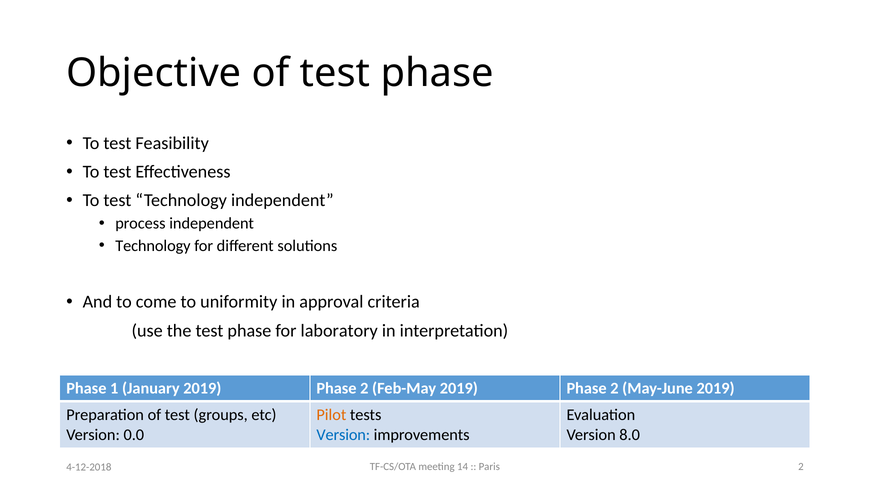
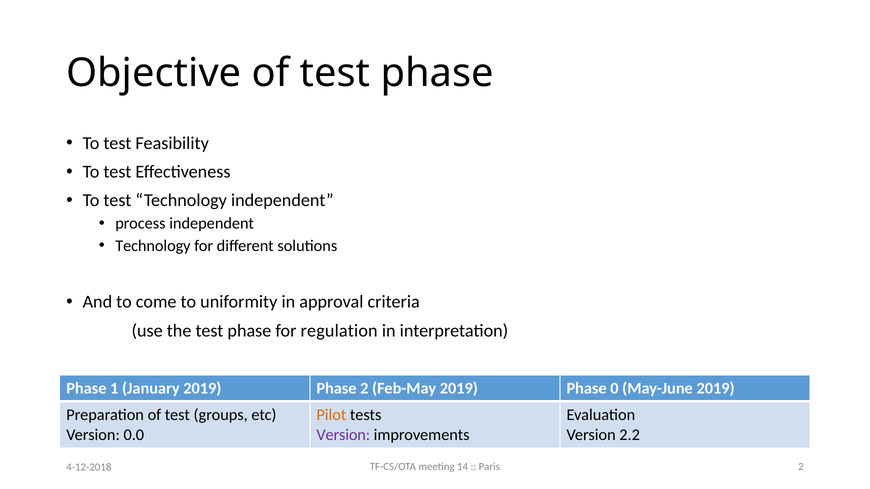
laboratory: laboratory -> regulation
Feb-May 2019 Phase 2: 2 -> 0
Version at (343, 435) colour: blue -> purple
8.0: 8.0 -> 2.2
